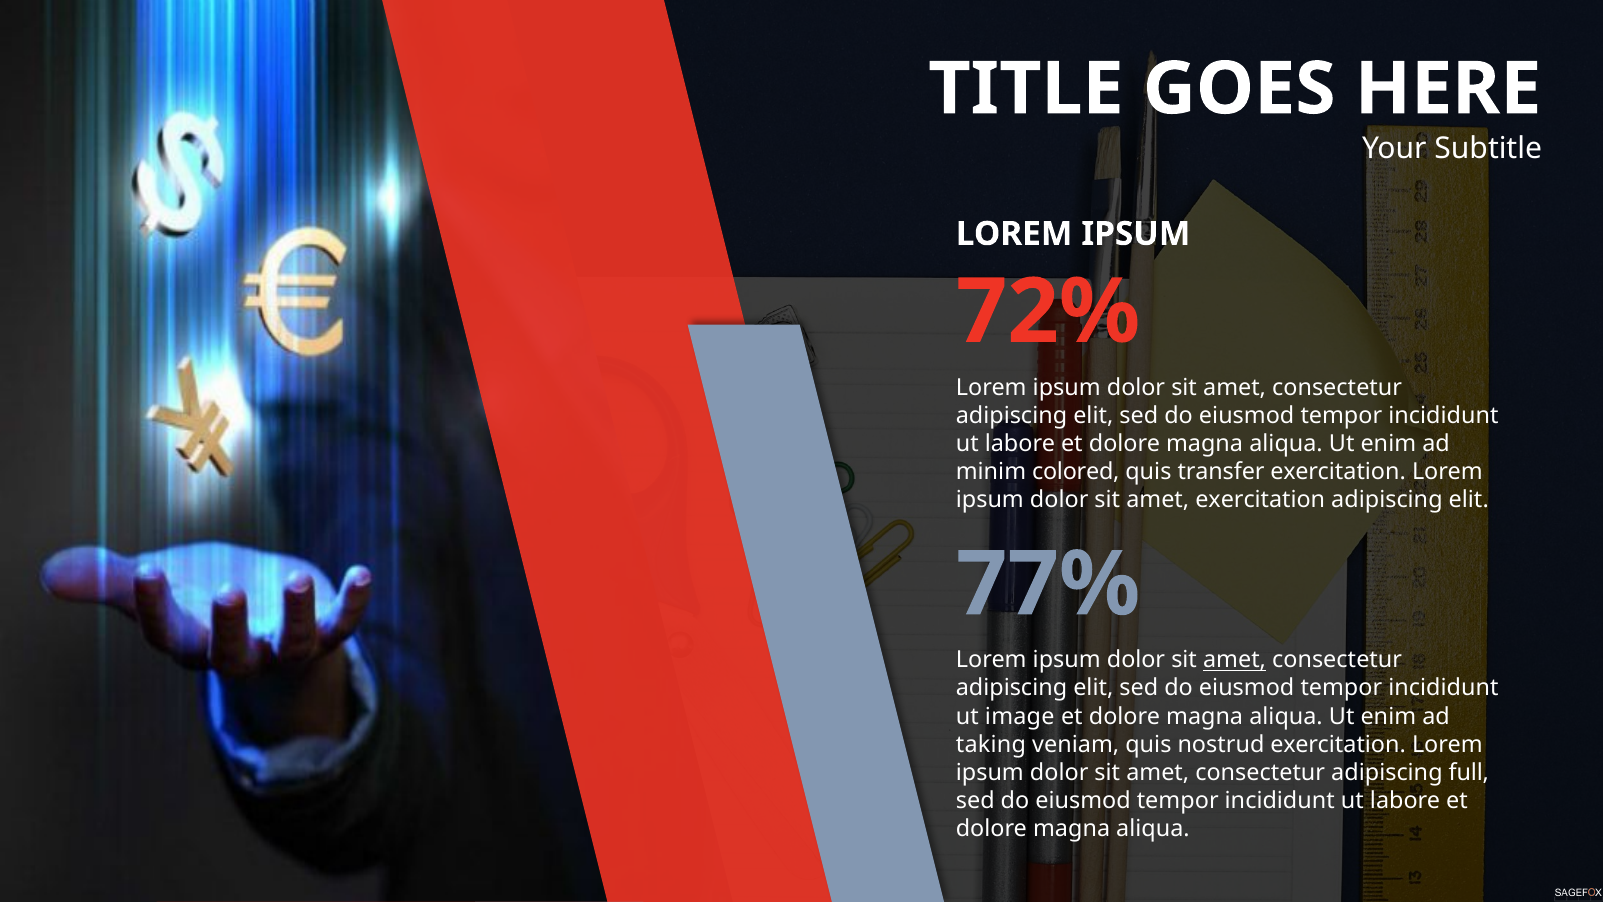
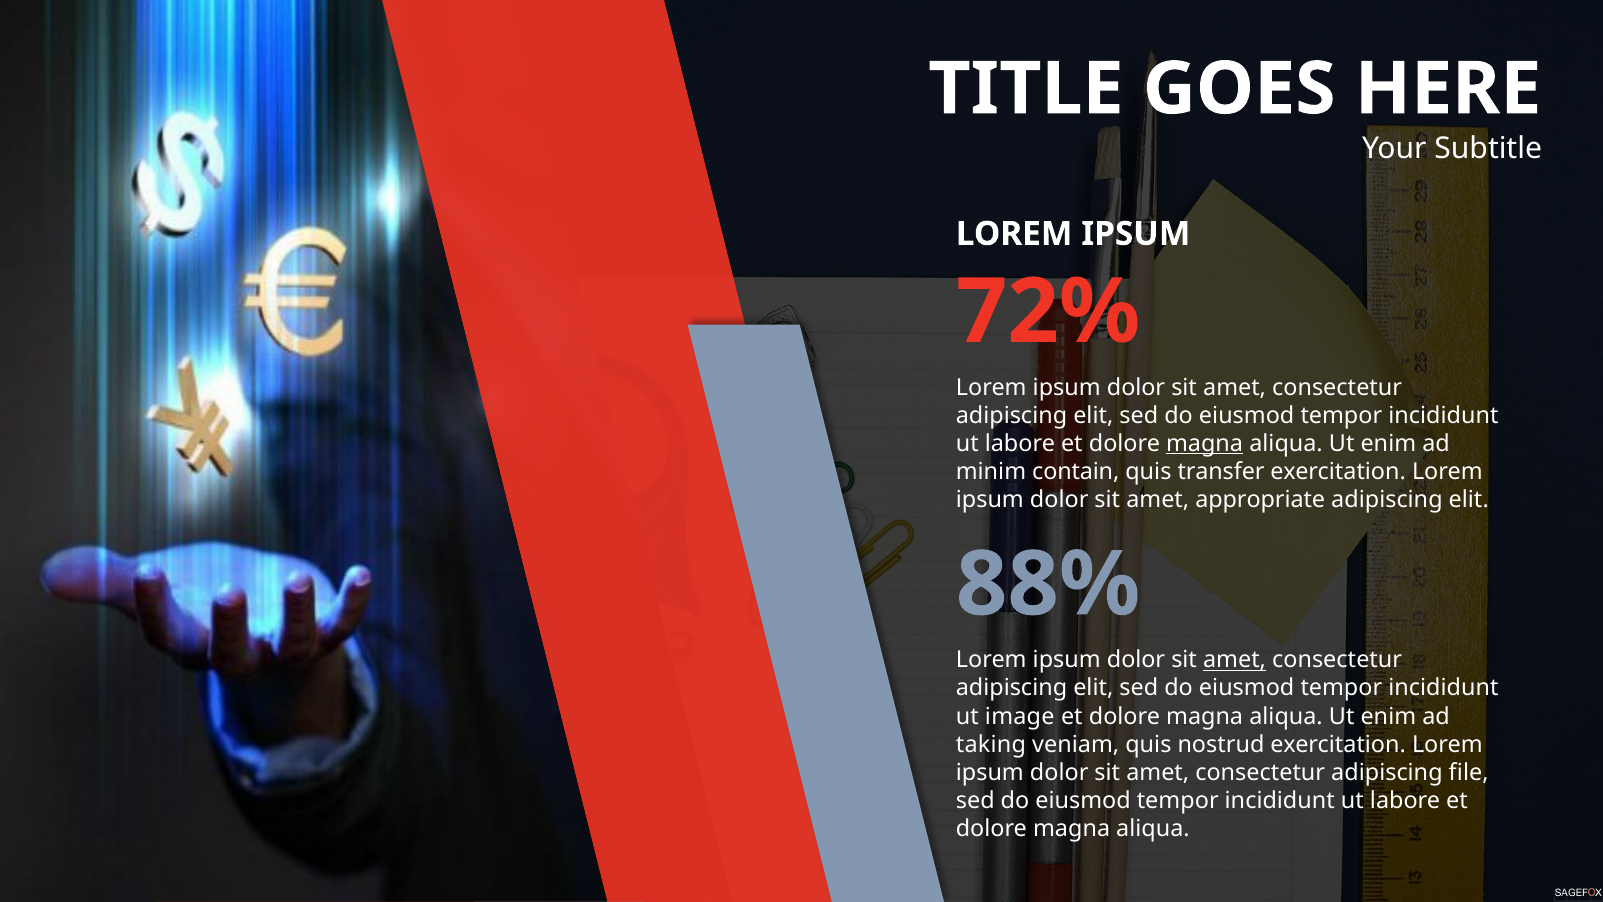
magna at (1205, 444) underline: none -> present
colored: colored -> contain
amet exercitation: exercitation -> appropriate
77%: 77% -> 88%
full: full -> file
